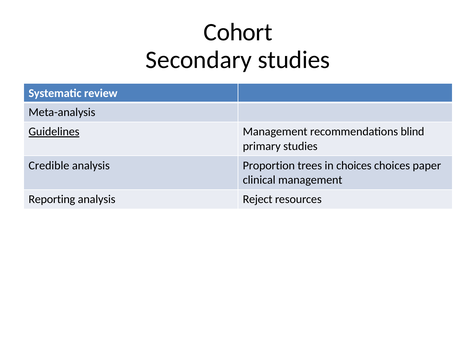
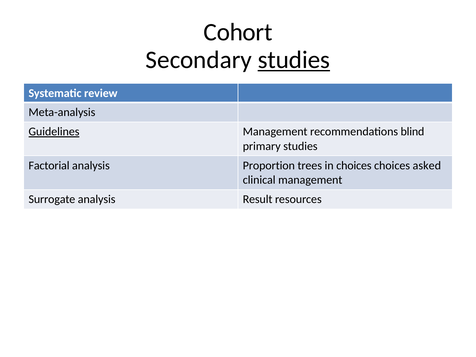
studies at (294, 60) underline: none -> present
Credible: Credible -> Factorial
paper: paper -> asked
Reporting: Reporting -> Surrogate
Reject: Reject -> Result
